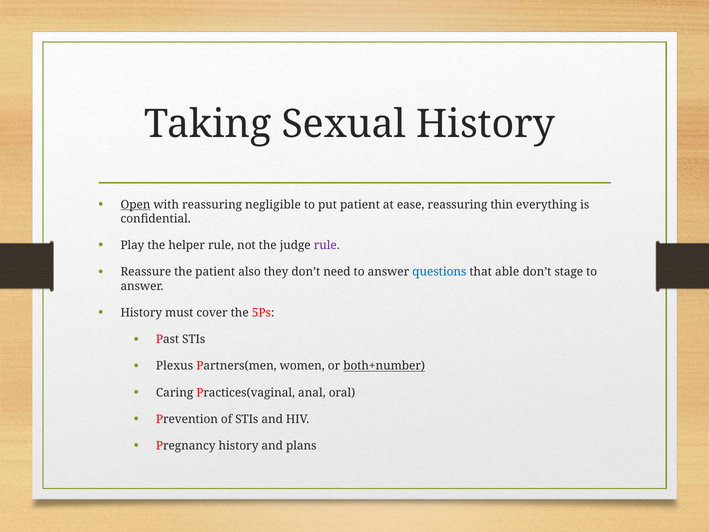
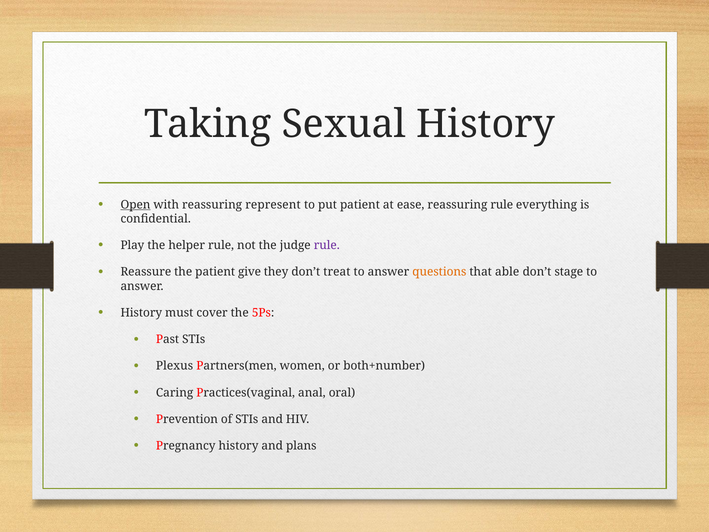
negligible: negligible -> represent
reassuring thin: thin -> rule
also: also -> give
need: need -> treat
questions colour: blue -> orange
both+number underline: present -> none
